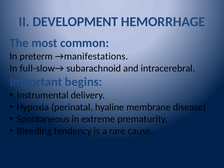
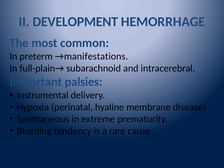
full-slow→: full-slow→ -> full-plain→
begins: begins -> palsies
